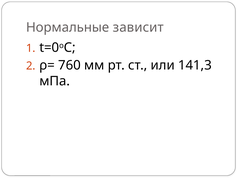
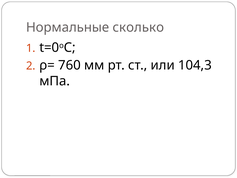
зависит: зависит -> сколько
141,3: 141,3 -> 104,3
